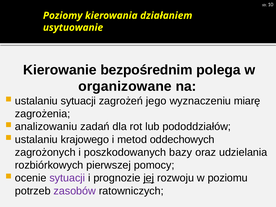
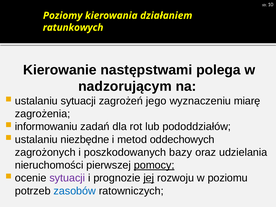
usytuowanie: usytuowanie -> ratunkowych
bezpośrednim: bezpośrednim -> następstwami
organizowane: organizowane -> nadzorującym
analizowaniu: analizowaniu -> informowaniu
krajowego: krajowego -> niezbędne
rozbiórkowych: rozbiórkowych -> nieruchomości
pomocy underline: none -> present
zasobów colour: purple -> blue
